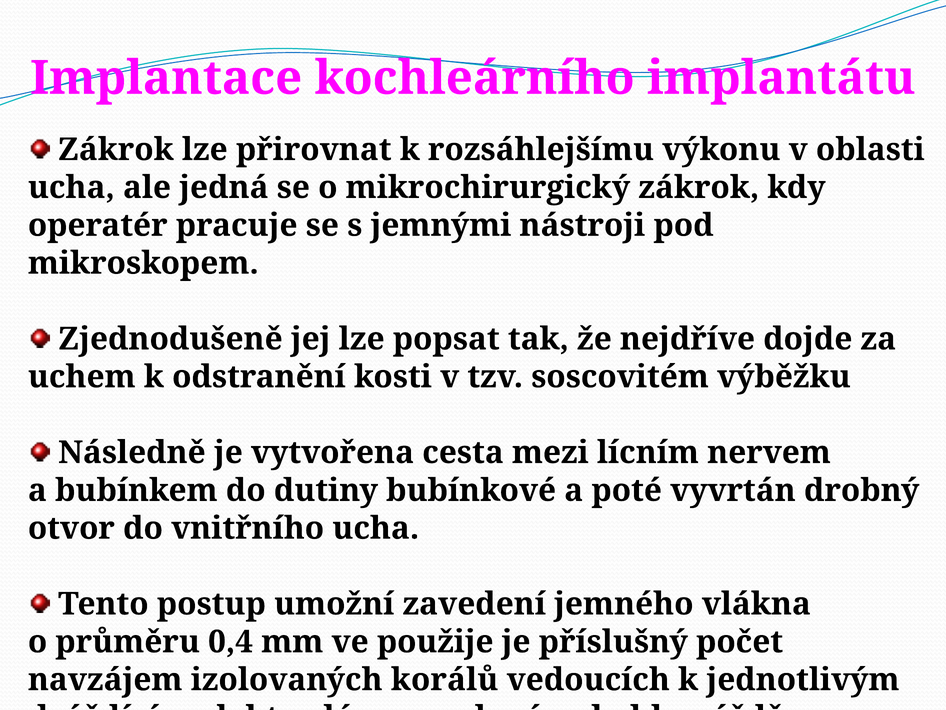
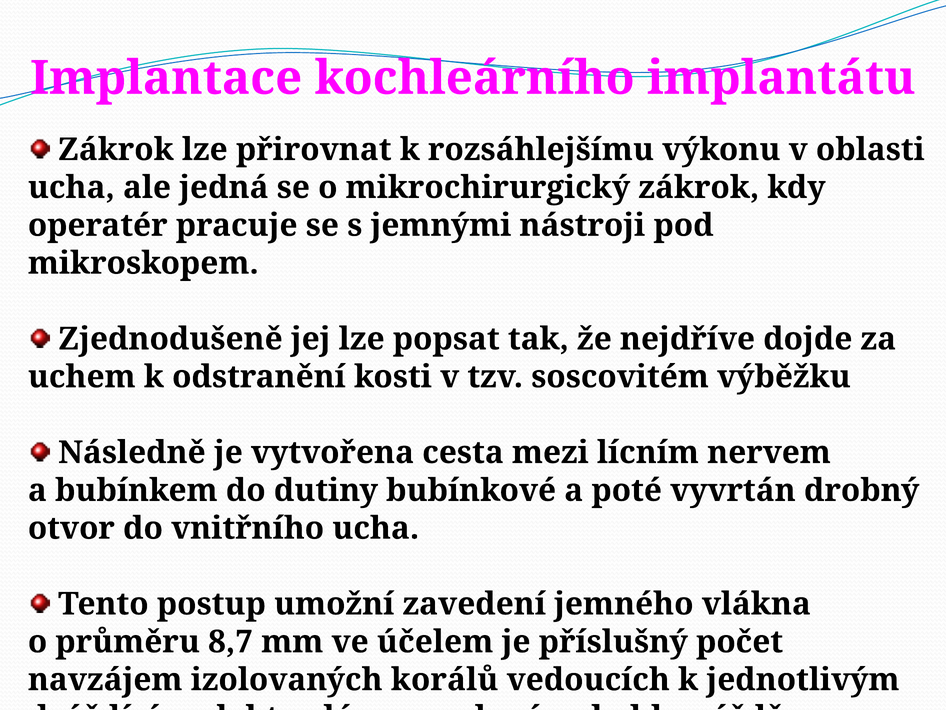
0,4: 0,4 -> 8,7
použije: použije -> účelem
